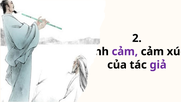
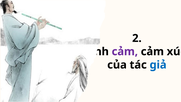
giả colour: purple -> blue
